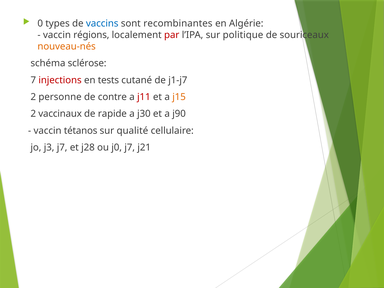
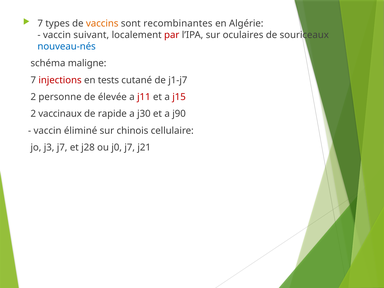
0 at (40, 23): 0 -> 7
vaccins colour: blue -> orange
régions: régions -> suivant
politique: politique -> oculaires
nouveau-nés colour: orange -> blue
sclérose: sclérose -> maligne
contre: contre -> élevée
j15 colour: orange -> red
tétanos: tétanos -> éliminé
qualité: qualité -> chinois
